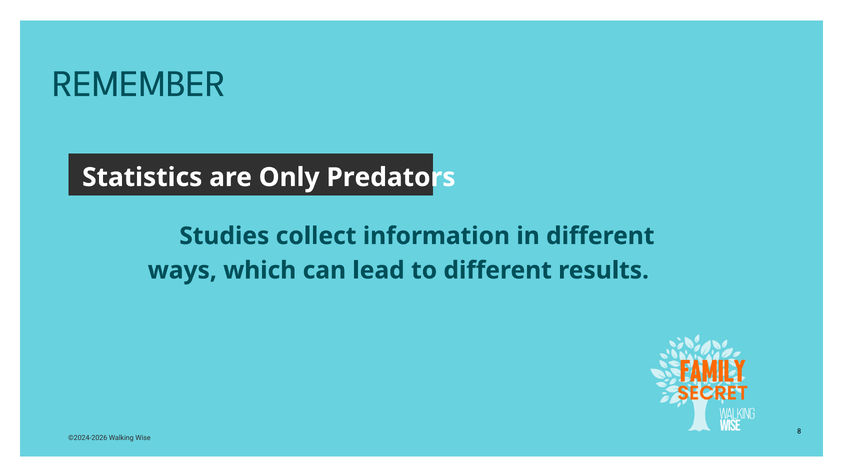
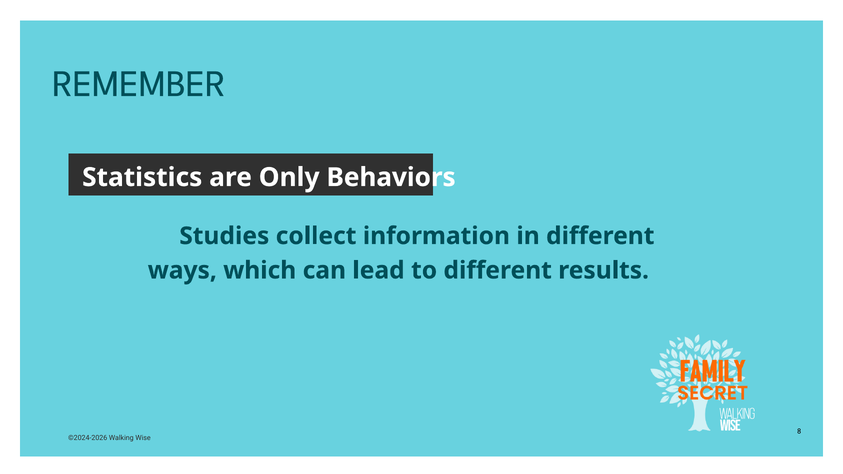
Predators: Predators -> Behaviors
